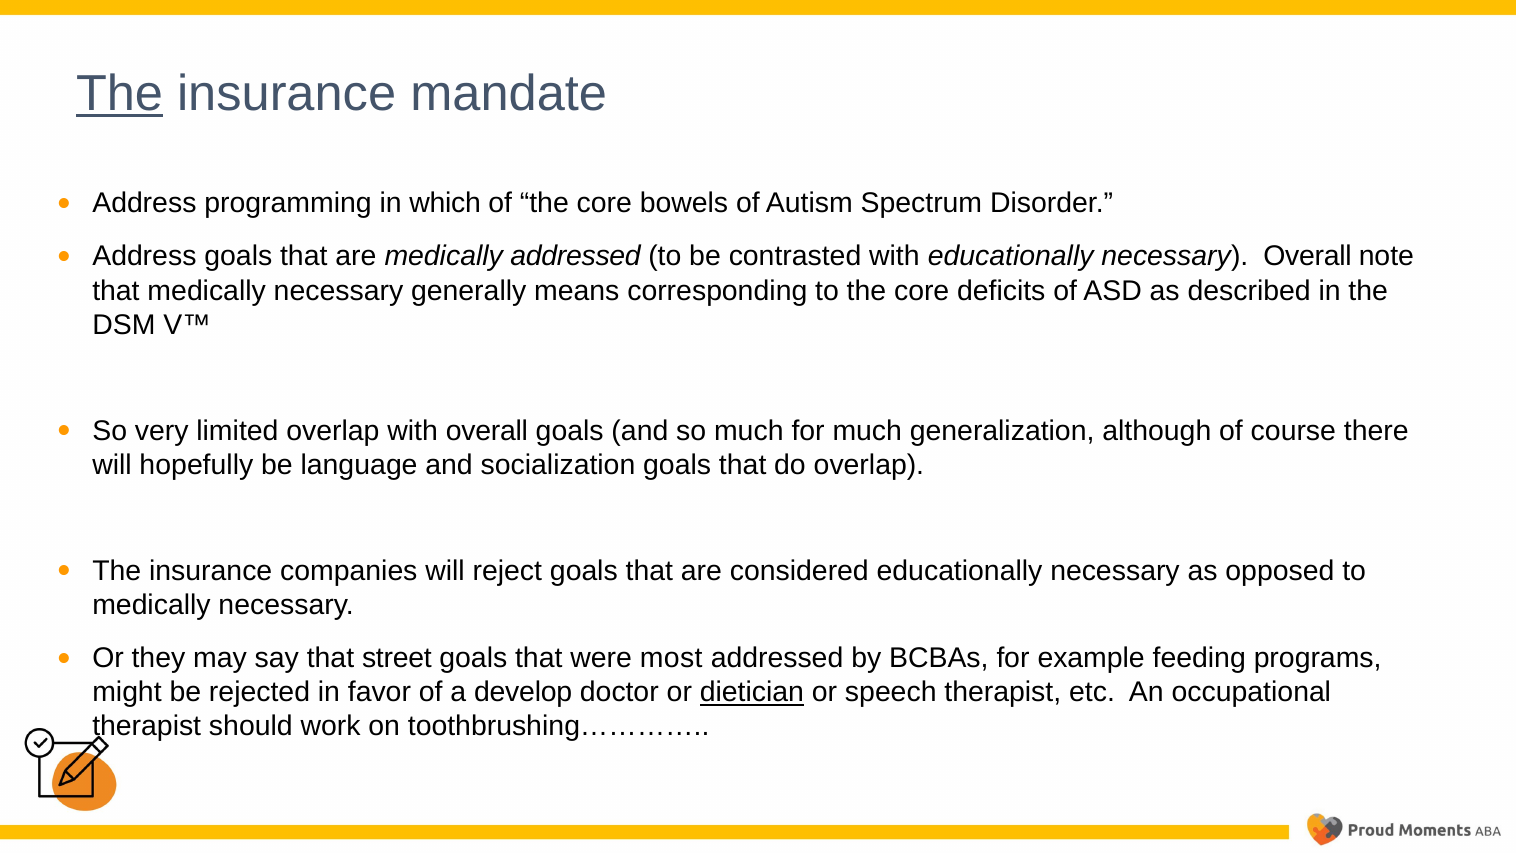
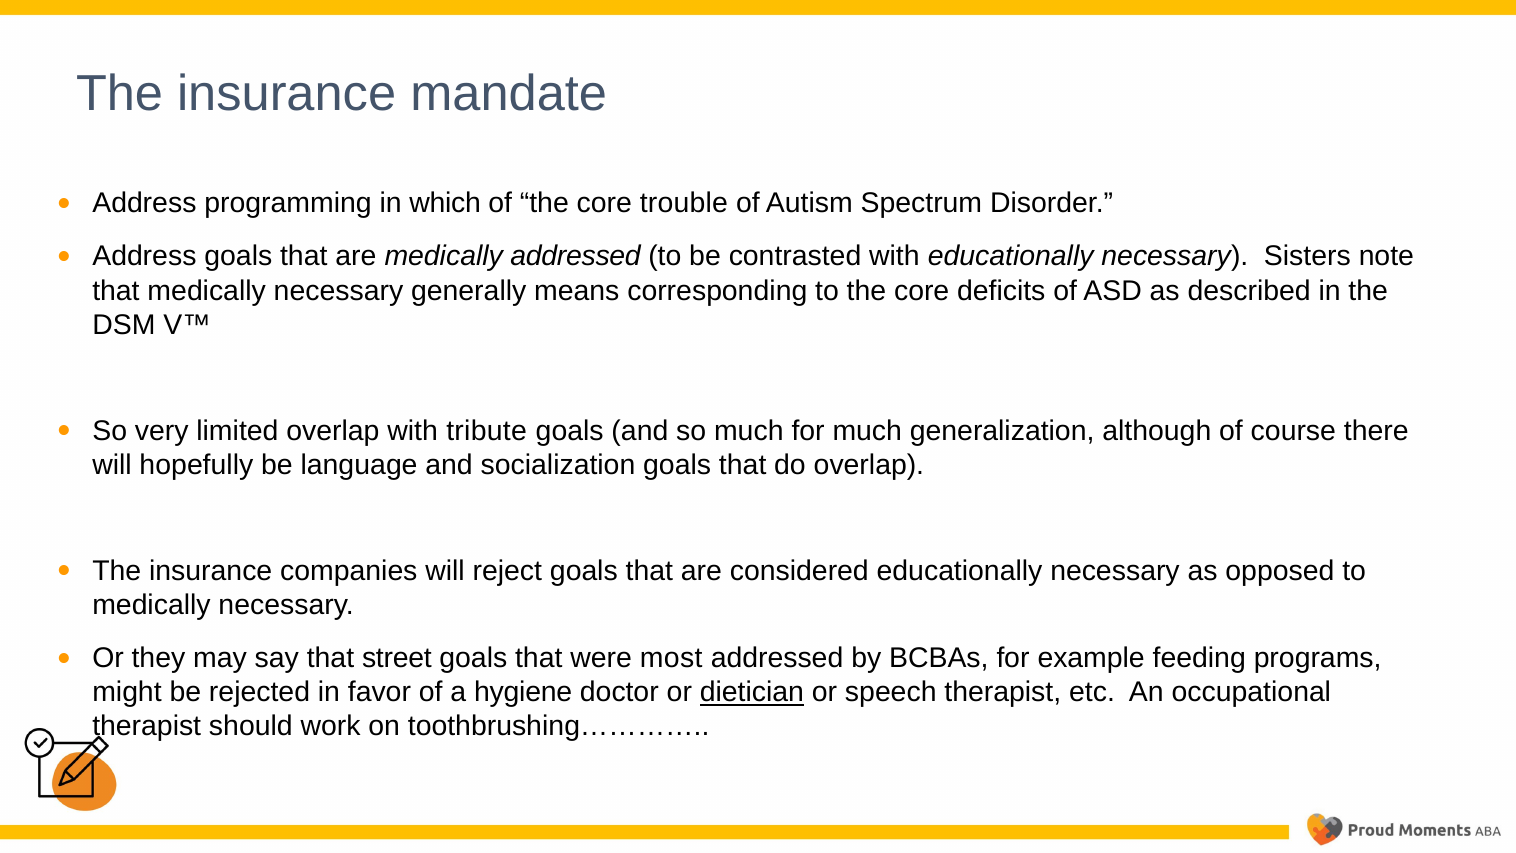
The at (120, 93) underline: present -> none
bowels: bowels -> trouble
necessary Overall: Overall -> Sisters
with overall: overall -> tribute
develop: develop -> hygiene
